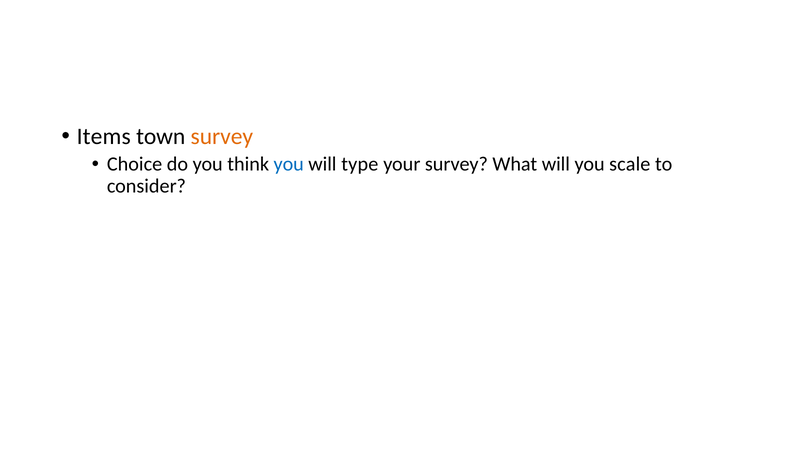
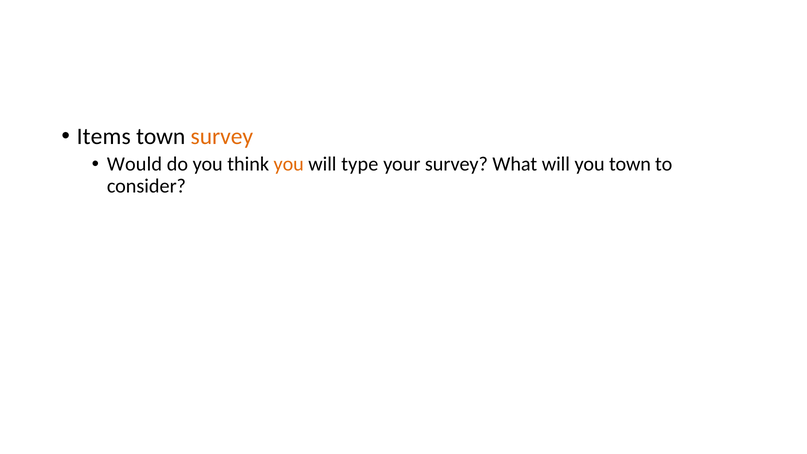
Choice: Choice -> Would
you at (289, 164) colour: blue -> orange
you scale: scale -> town
